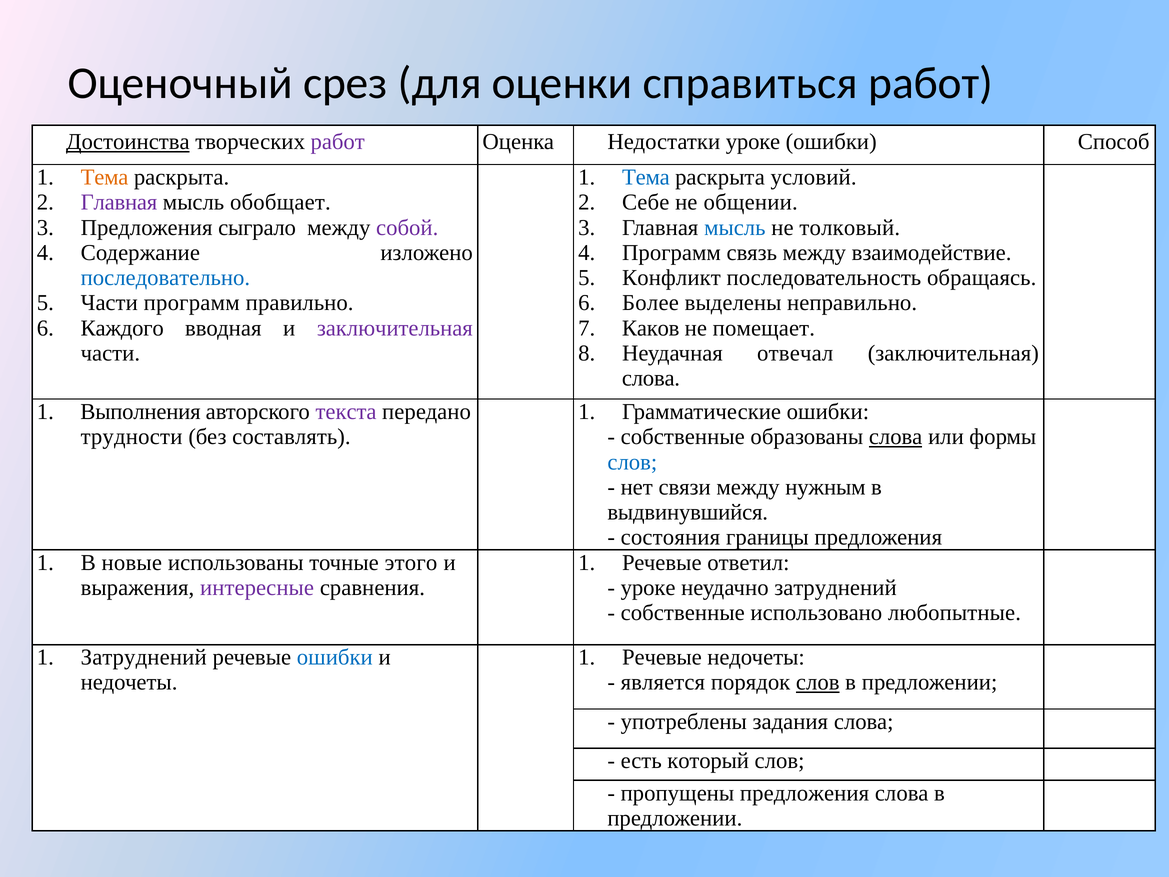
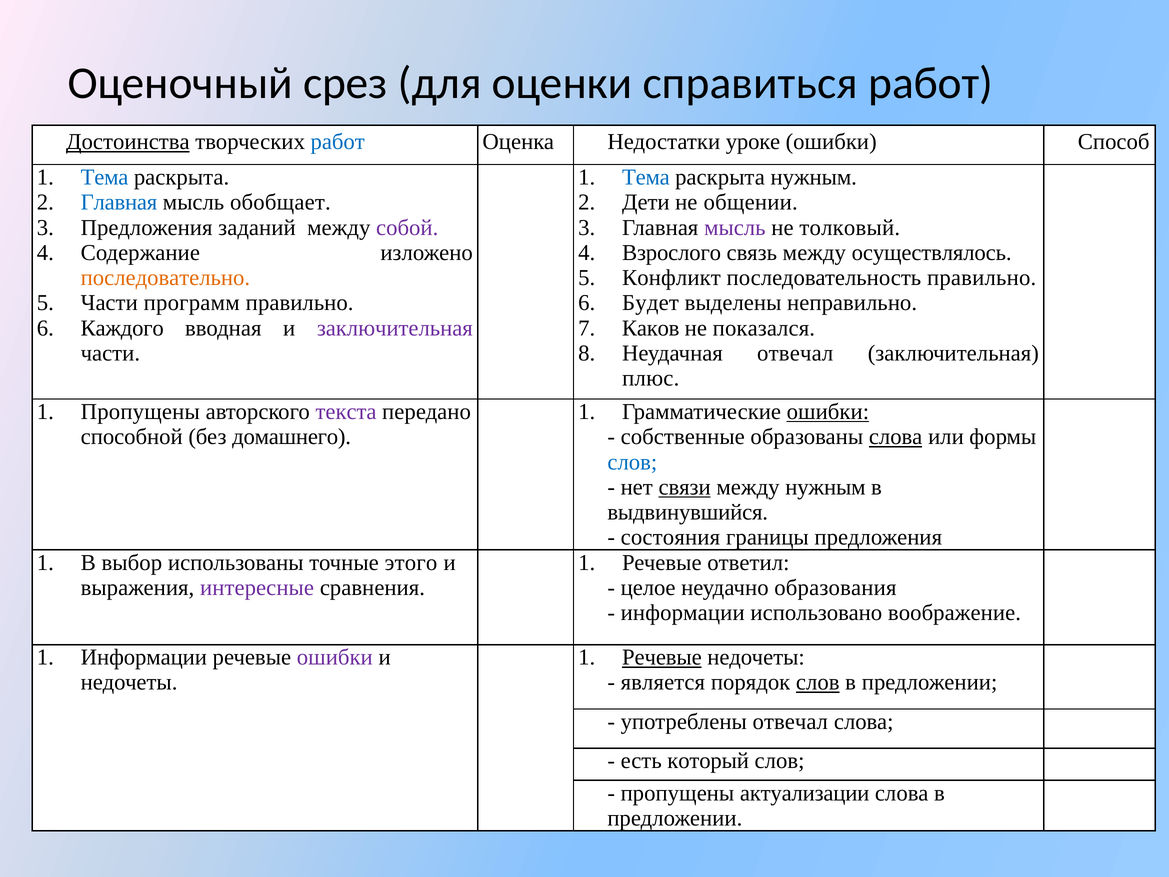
работ at (338, 142) colour: purple -> blue
Тема at (105, 177) colour: orange -> blue
раскрыта условий: условий -> нужным
Главная at (119, 202) colour: purple -> blue
Себе: Себе -> Дети
сыграло: сыграло -> заданий
мысль at (735, 227) colour: blue -> purple
Программ at (671, 253): Программ -> Взрослого
взаимодействие: взаимодействие -> осуществлялось
последовательно colour: blue -> orange
последовательность обращаясь: обращаясь -> правильно
Более: Более -> Будет
помещает: помещает -> показался
слова at (651, 378): слова -> плюс
Выполнения at (140, 412): Выполнения -> Пропущены
ошибки at (828, 412) underline: none -> present
трудности: трудности -> способной
составлять: составлять -> домашнего
связи underline: none -> present
новые: новые -> выбор
уроке at (648, 588): уроке -> целое
неудачно затруднений: затруднений -> образования
собственные at (683, 613): собственные -> информации
любопытные: любопытные -> воображение
Затруднений at (144, 657): Затруднений -> Информации
ошибки at (335, 657) colour: blue -> purple
Речевые at (662, 657) underline: none -> present
употреблены задания: задания -> отвечал
пропущены предложения: предложения -> актуализации
